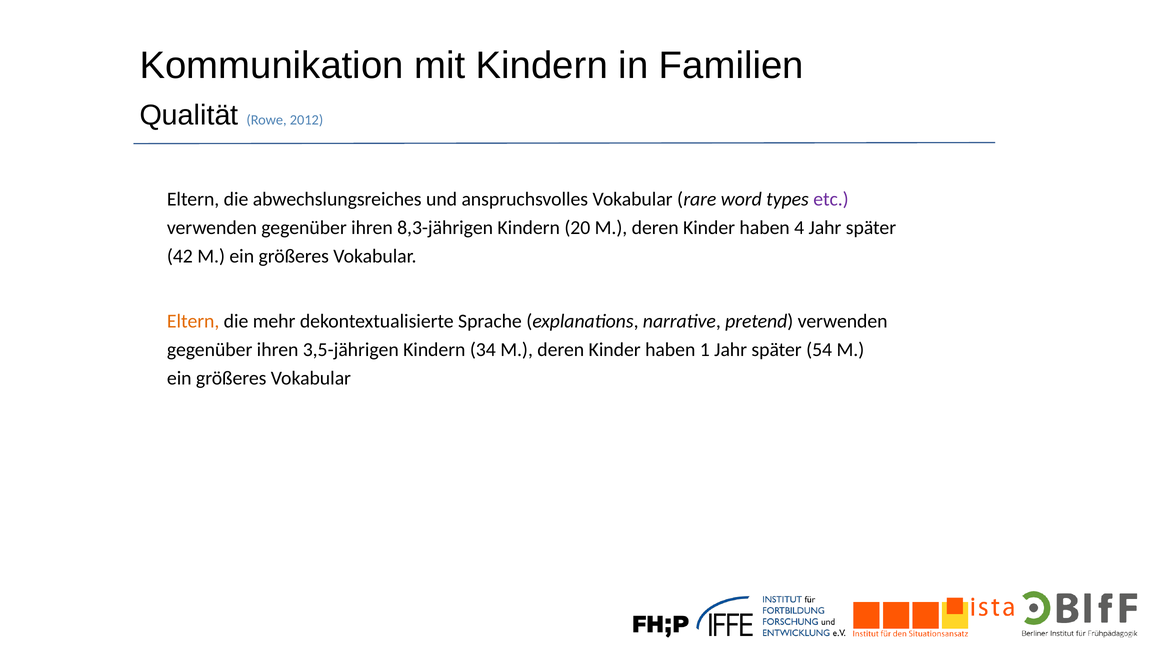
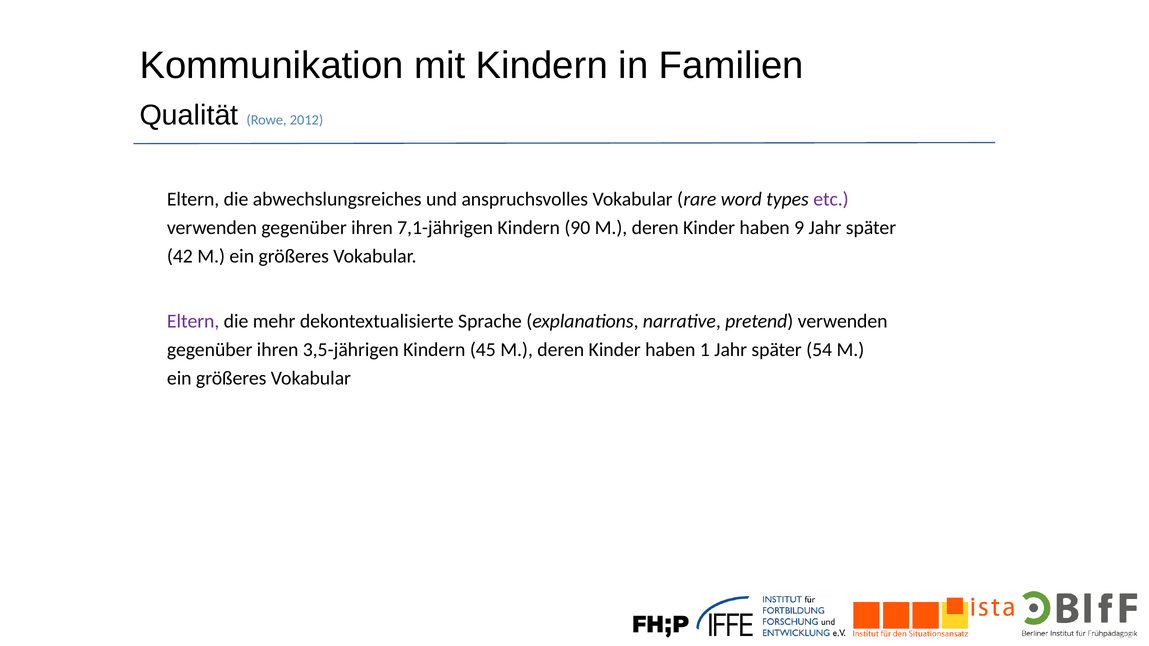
8,3-jährigen: 8,3-jährigen -> 7,1-jährigen
20: 20 -> 90
4: 4 -> 9
Eltern at (193, 322) colour: orange -> purple
34: 34 -> 45
